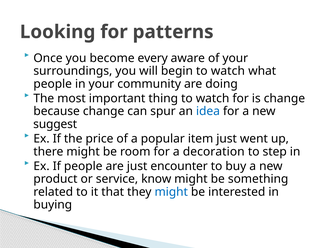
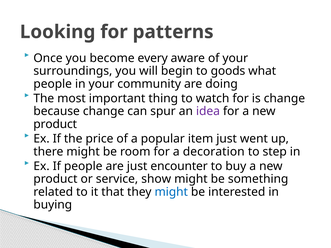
begin to watch: watch -> goods
idea colour: blue -> purple
suggest at (55, 124): suggest -> product
know: know -> show
